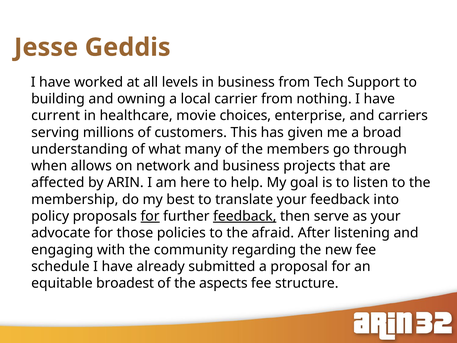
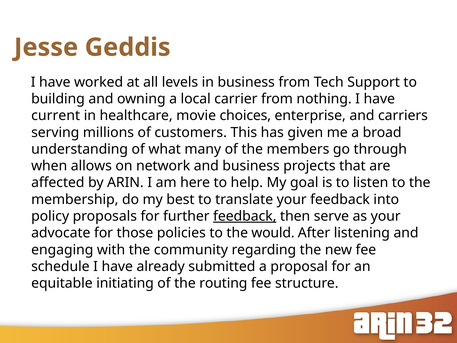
for at (150, 216) underline: present -> none
afraid: afraid -> would
broadest: broadest -> initiating
aspects: aspects -> routing
